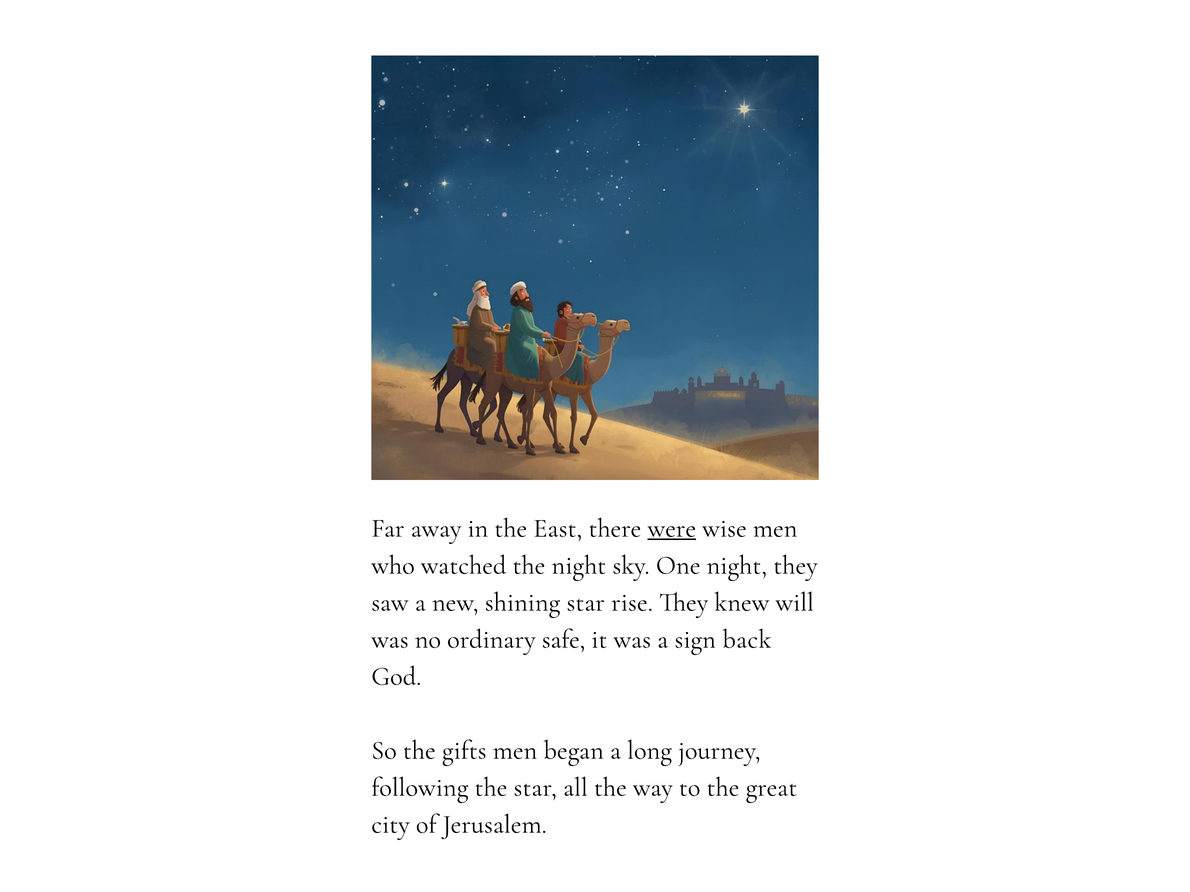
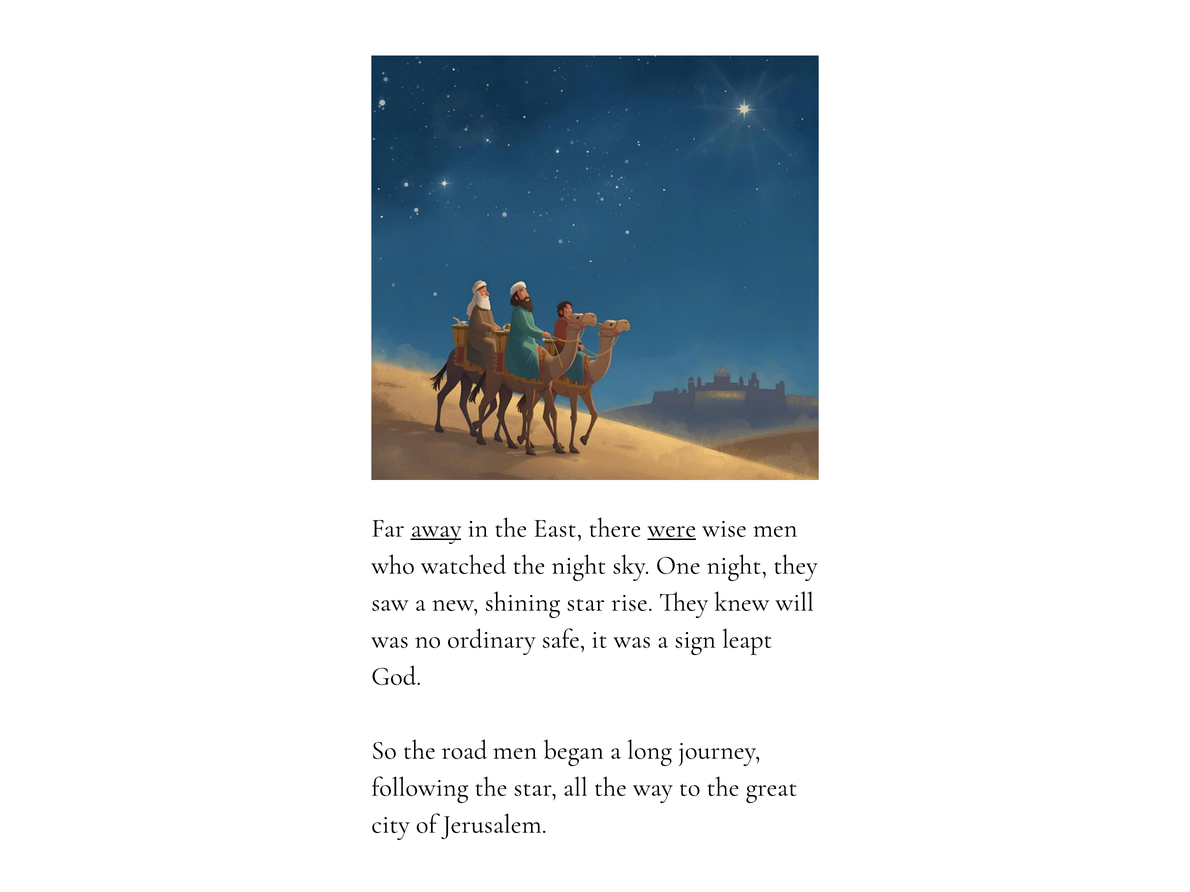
away underline: none -> present
back: back -> leapt
gifts: gifts -> road
